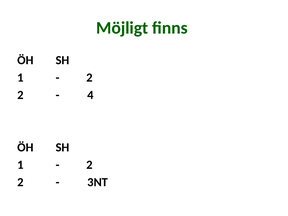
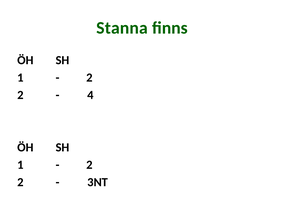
Möjligt: Möjligt -> Stanna
